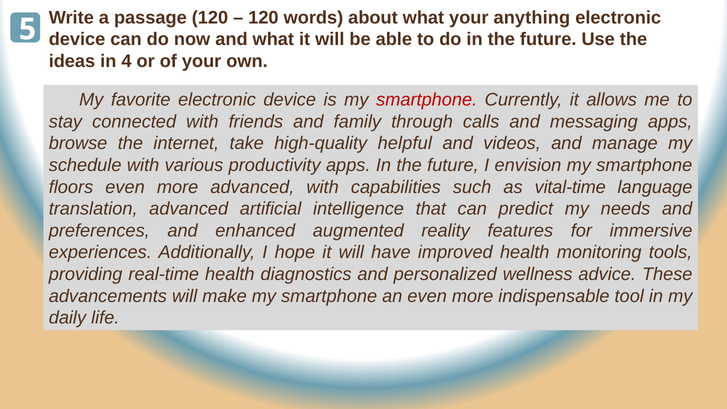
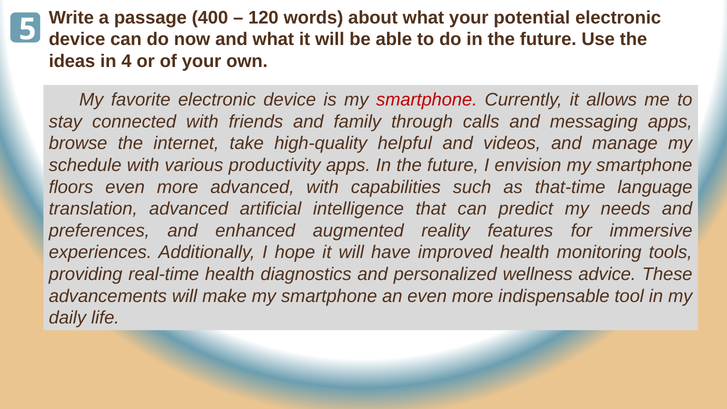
passage 120: 120 -> 400
anything: anything -> potential
vital-time: vital-time -> that-time
